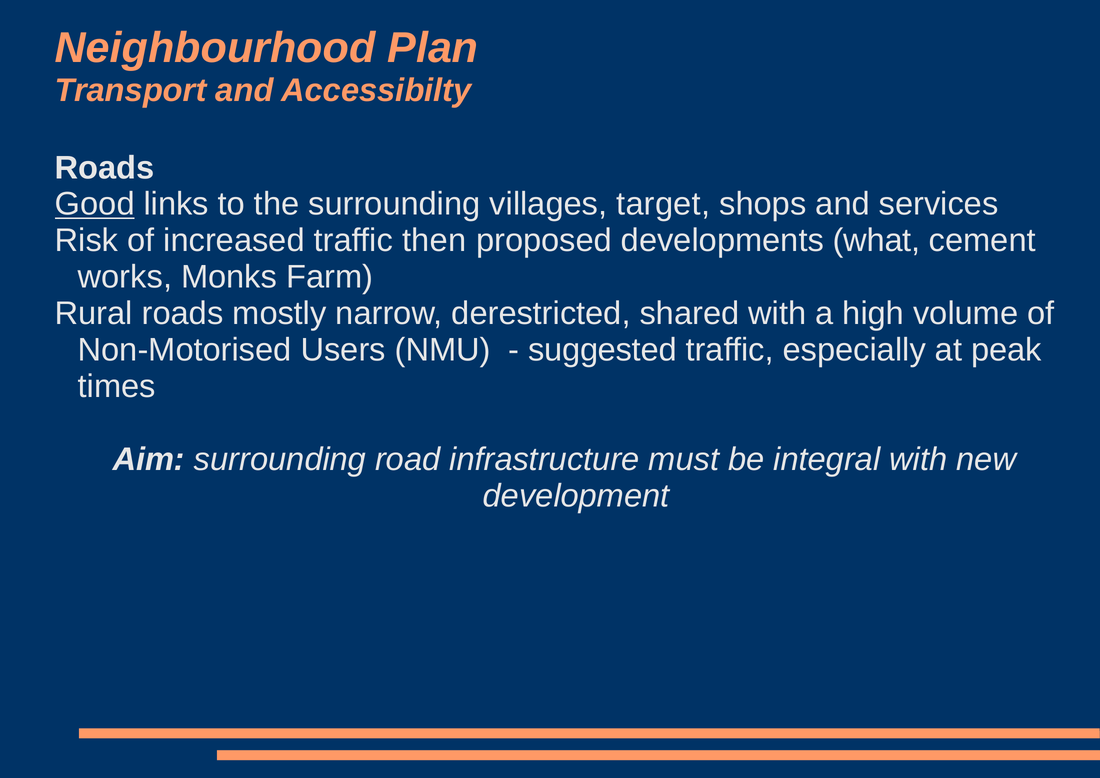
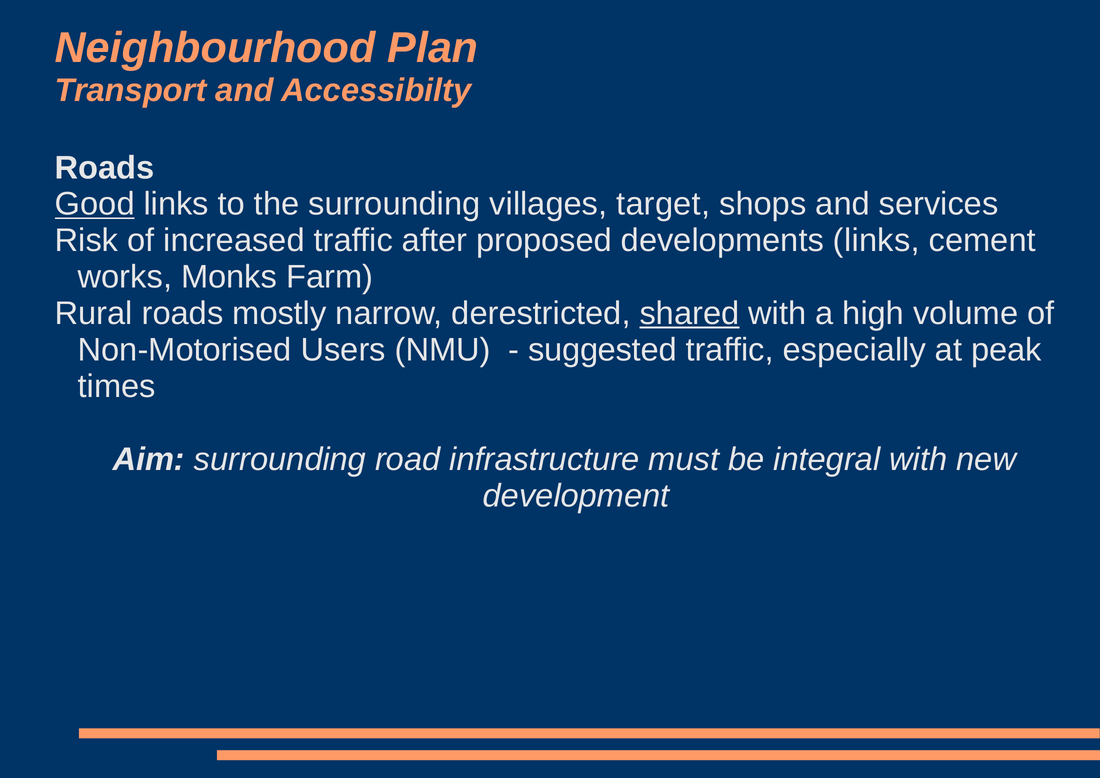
then: then -> after
developments what: what -> links
shared underline: none -> present
